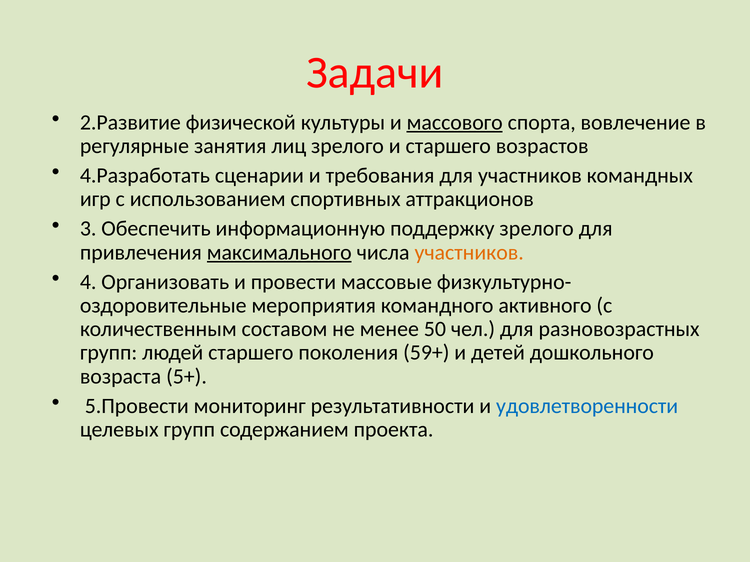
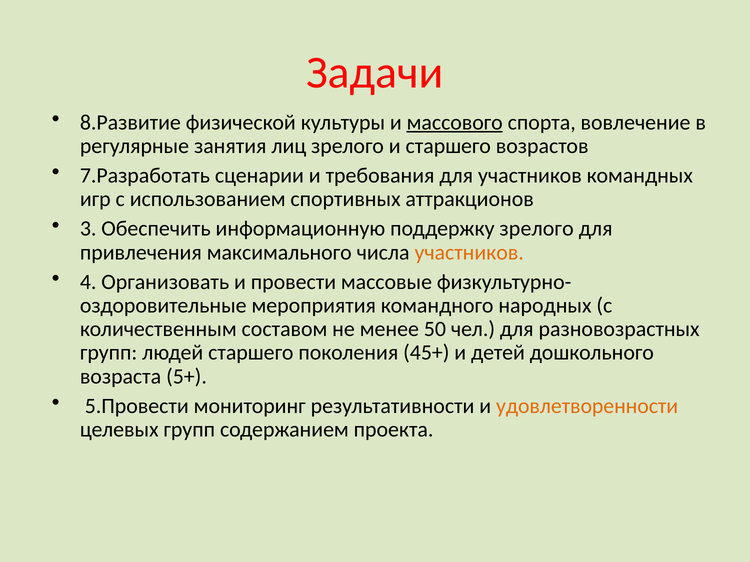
2.Развитие: 2.Развитие -> 8.Развитие
4.Разработать: 4.Разработать -> 7.Разработать
максимального underline: present -> none
активного: активного -> народных
59+: 59+ -> 45+
удовлетворенности colour: blue -> orange
